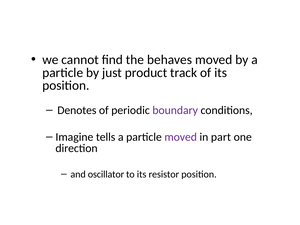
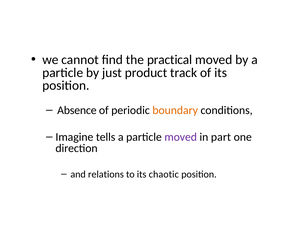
behaves: behaves -> practical
Denotes: Denotes -> Absence
boundary colour: purple -> orange
oscillator: oscillator -> relations
resistor: resistor -> chaotic
